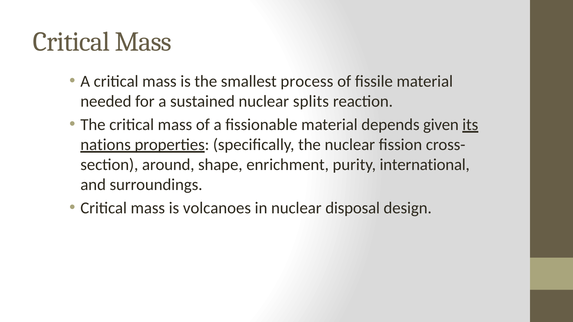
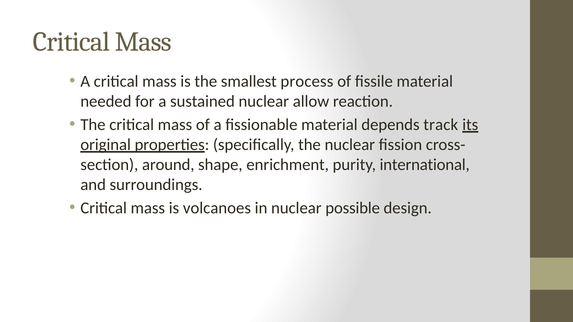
splits: splits -> allow
given: given -> track
nations: nations -> original
disposal: disposal -> possible
